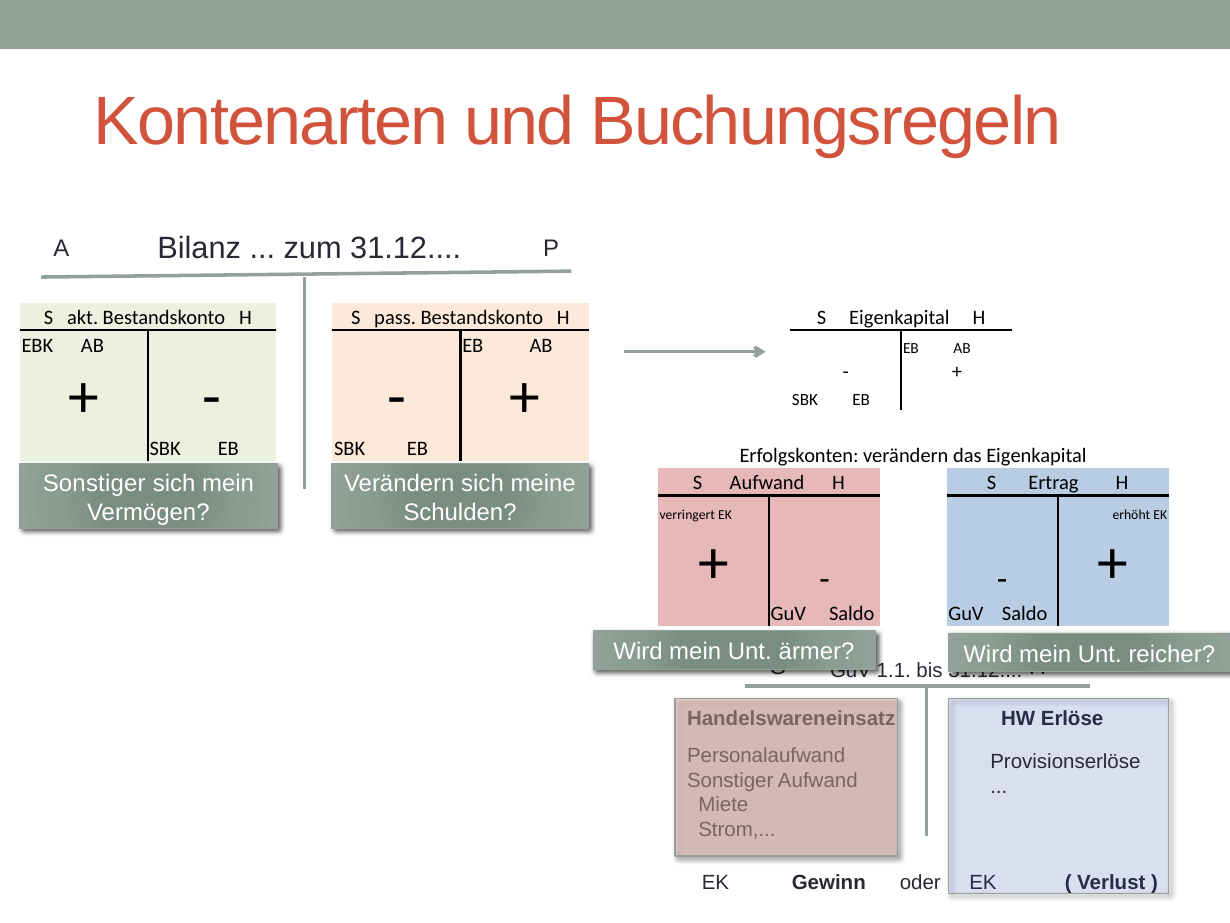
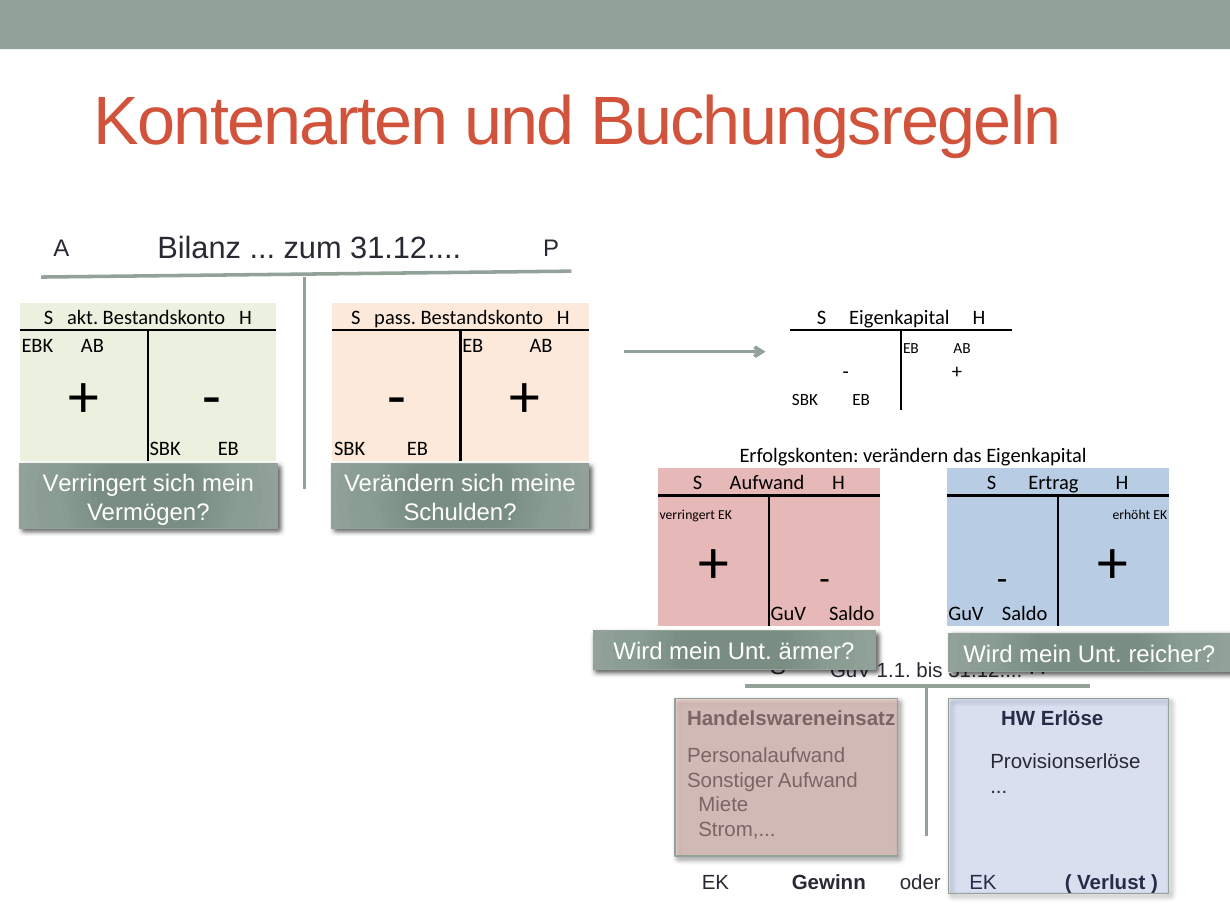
Sonstiger at (94, 483): Sonstiger -> Verringert
